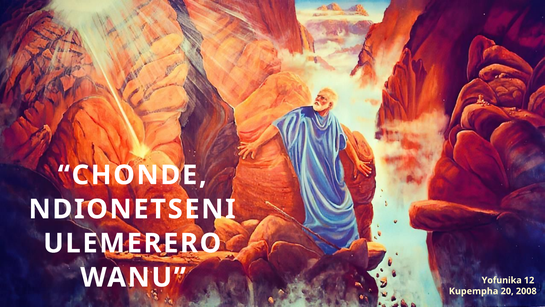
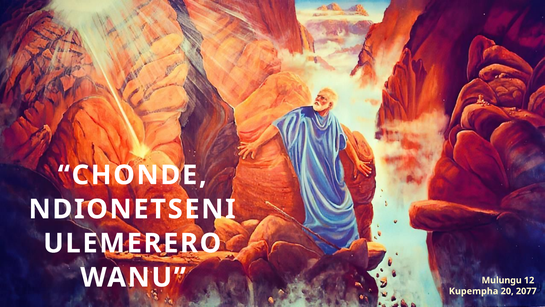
Yofunika: Yofunika -> Mulungu
2008: 2008 -> 2077
